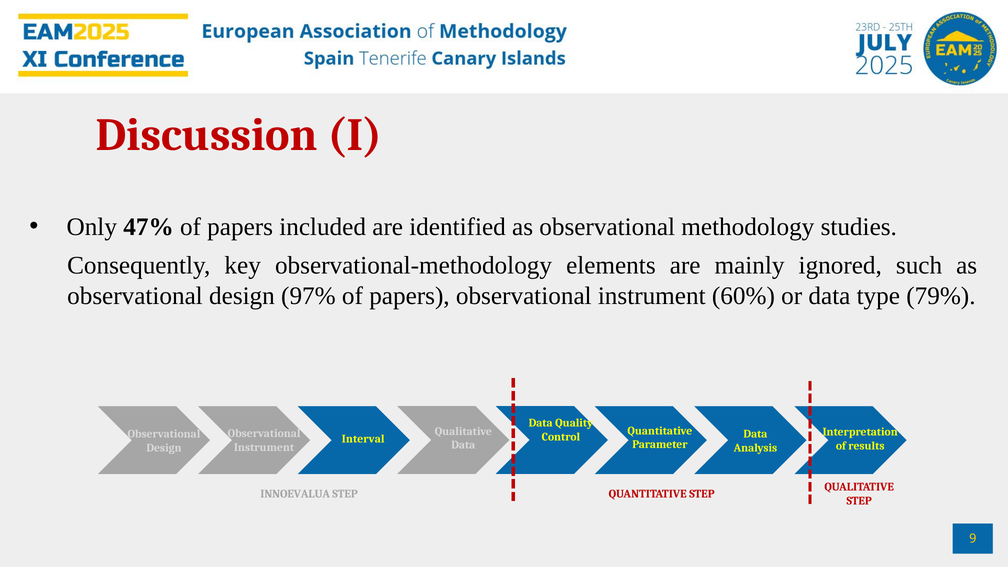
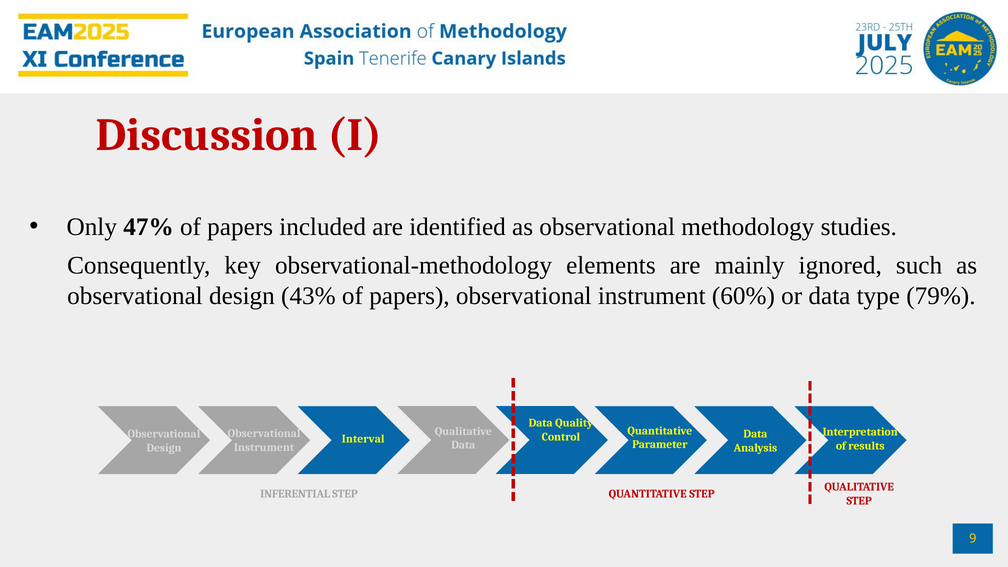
97%: 97% -> 43%
INNOEVALUA: INNOEVALUA -> INFERENTIAL
